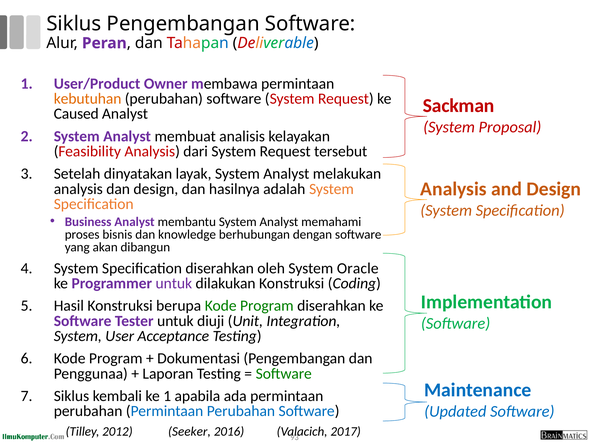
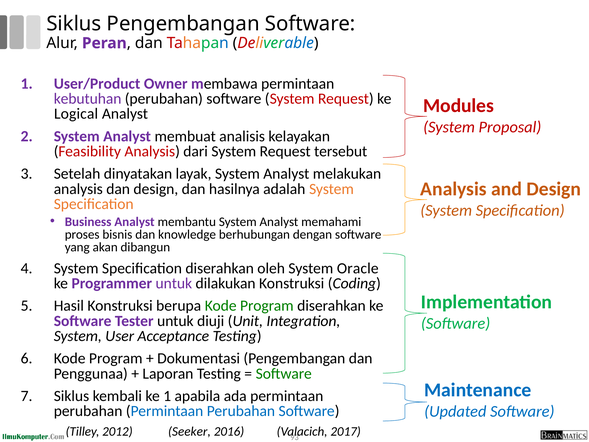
kebutuhan colour: orange -> purple
Sackman: Sackman -> Modules
Caused: Caused -> Logical
